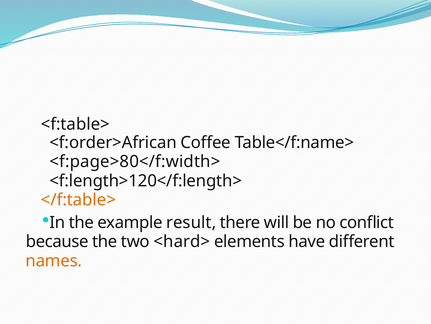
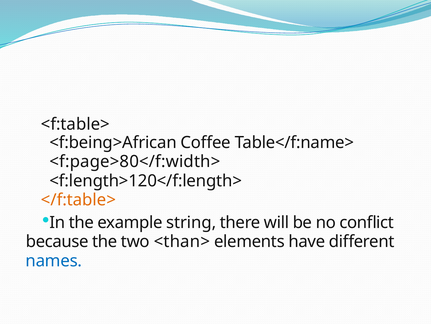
<f:order>African: <f:order>African -> <f:being>African
result: result -> string
<hard>: <hard> -> <than>
names colour: orange -> blue
